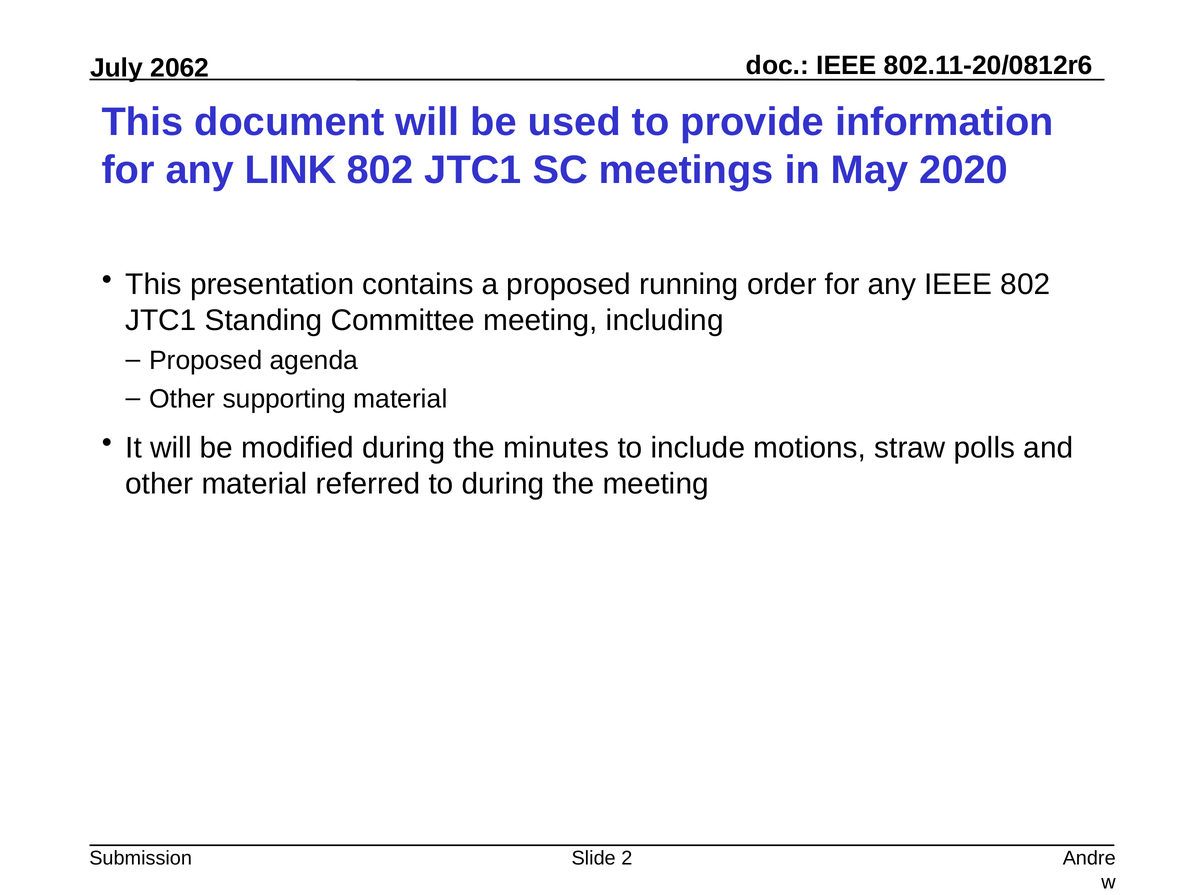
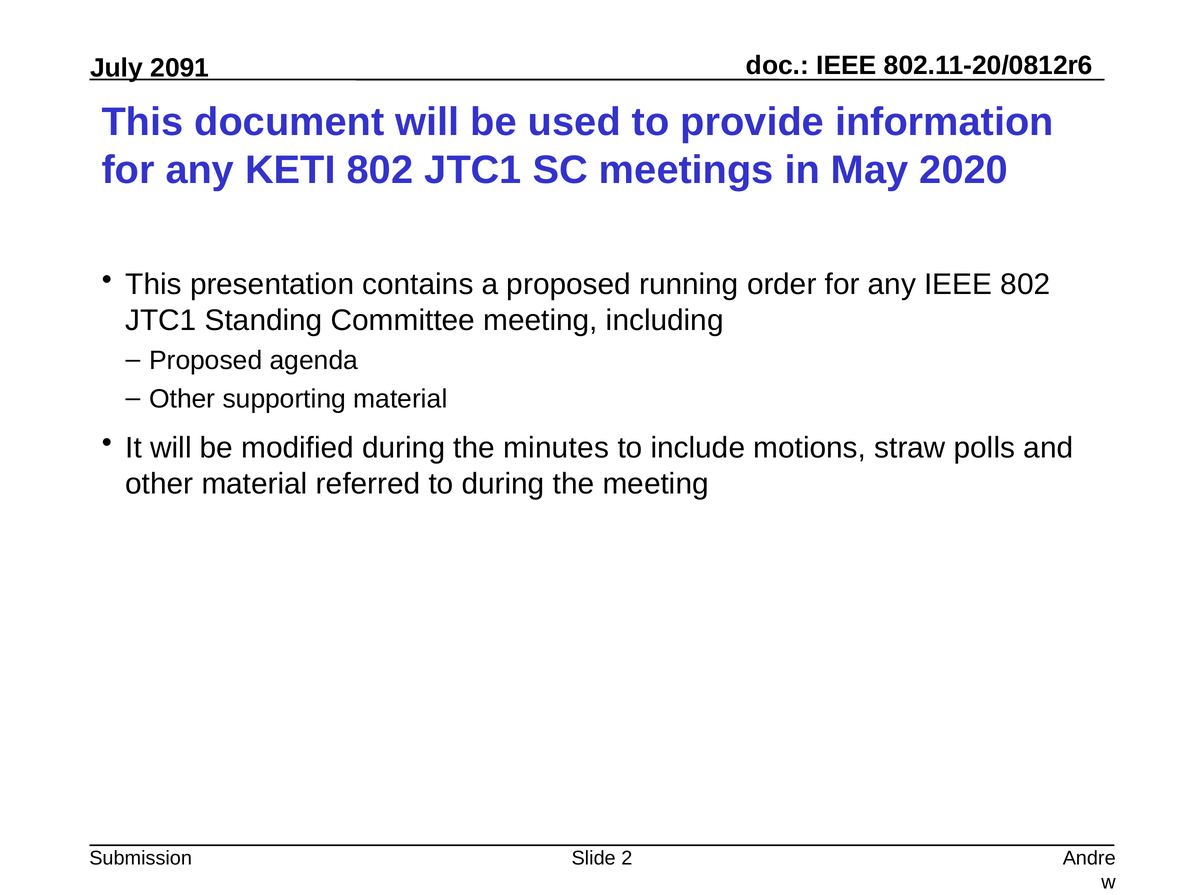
2062: 2062 -> 2091
LINK: LINK -> KETI
